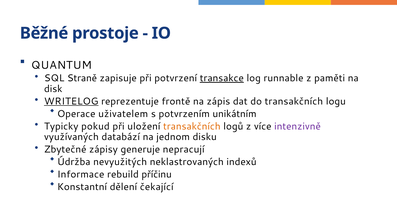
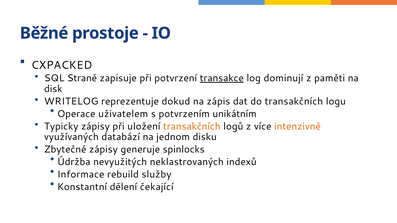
QUANTUM: QUANTUM -> CXPACKED
runnable: runnable -> dominují
WRITELOG underline: present -> none
frontě: frontě -> dokud
Typicky pokud: pokud -> zápisy
intenzivně colour: purple -> orange
nepracují: nepracují -> spinlocks
příčinu: příčinu -> služby
